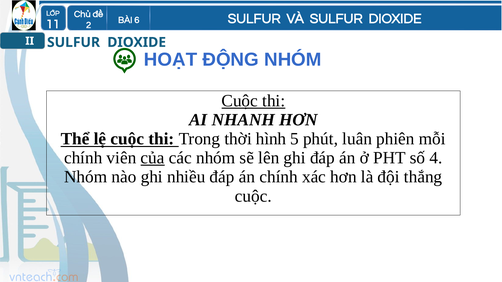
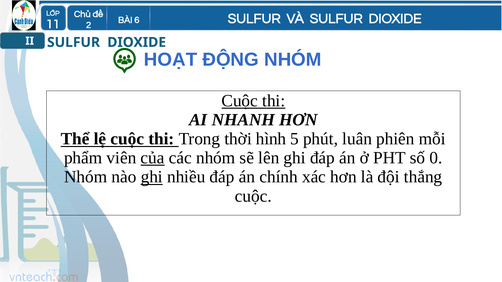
chính at (83, 158): chính -> phẩm
4: 4 -> 0
ghi at (152, 177) underline: none -> present
